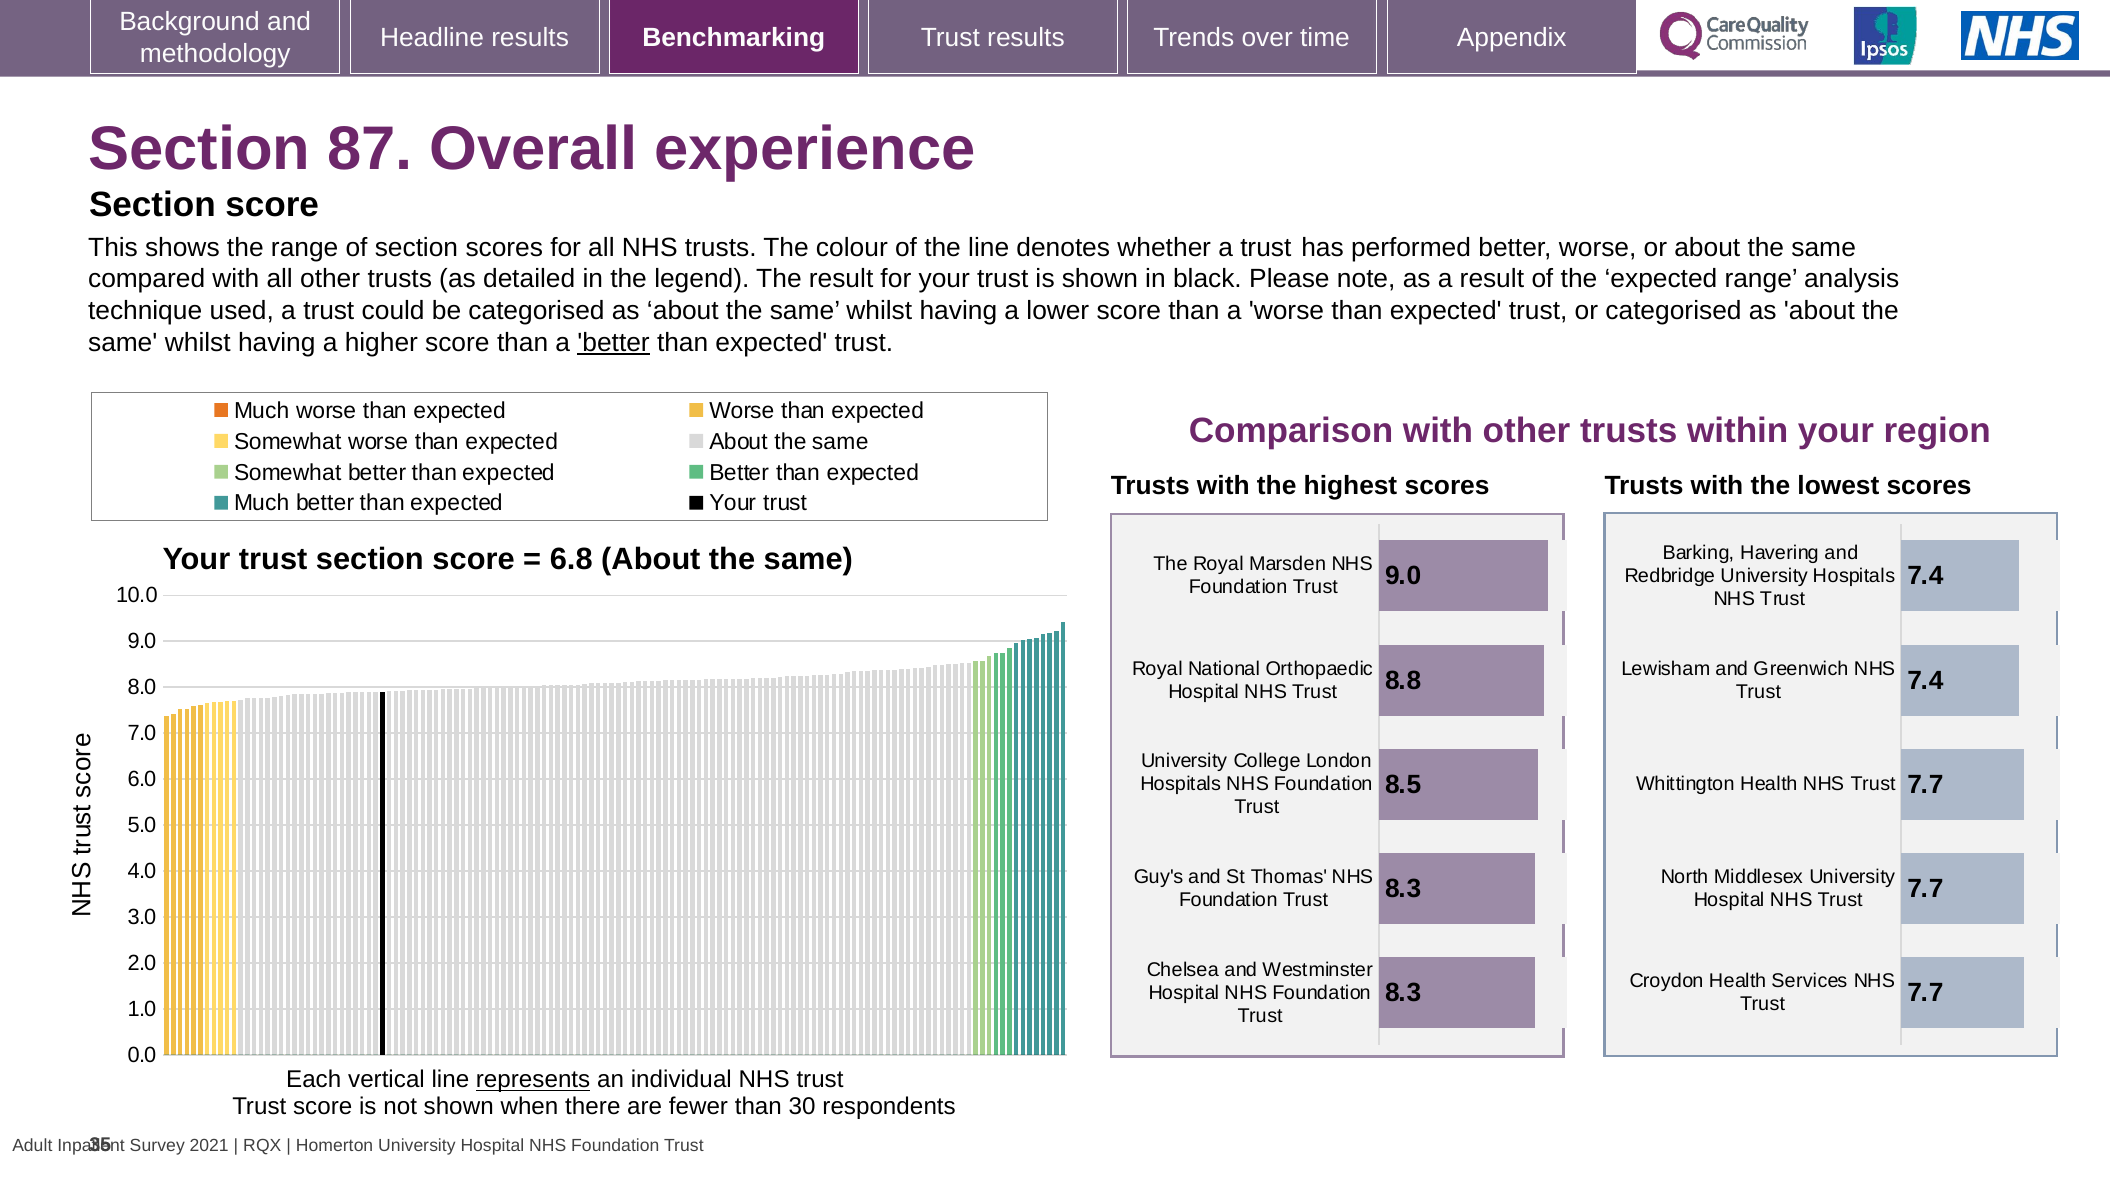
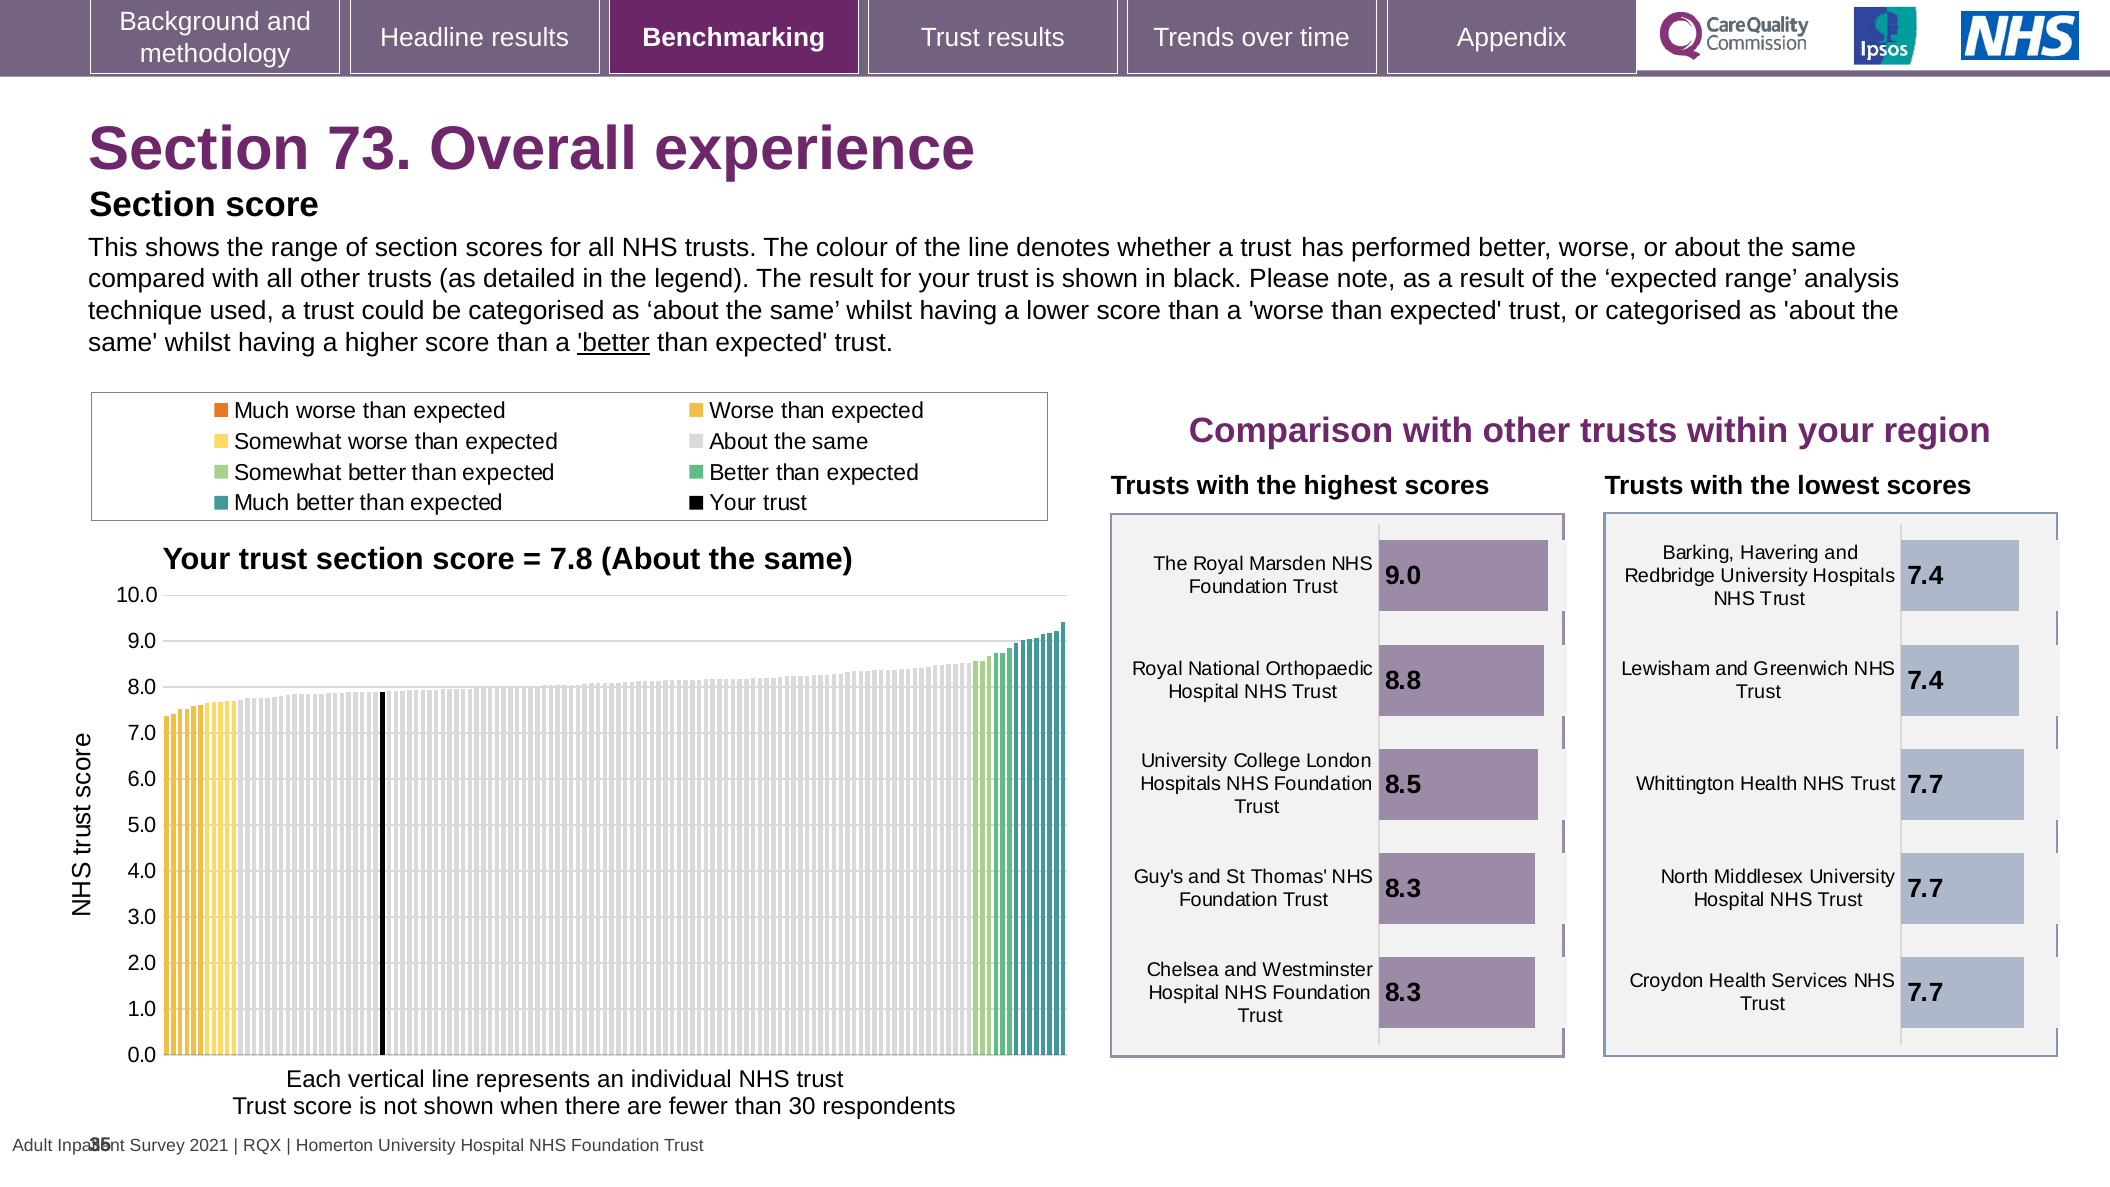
87: 87 -> 73
6.8: 6.8 -> 7.8
represents underline: present -> none
